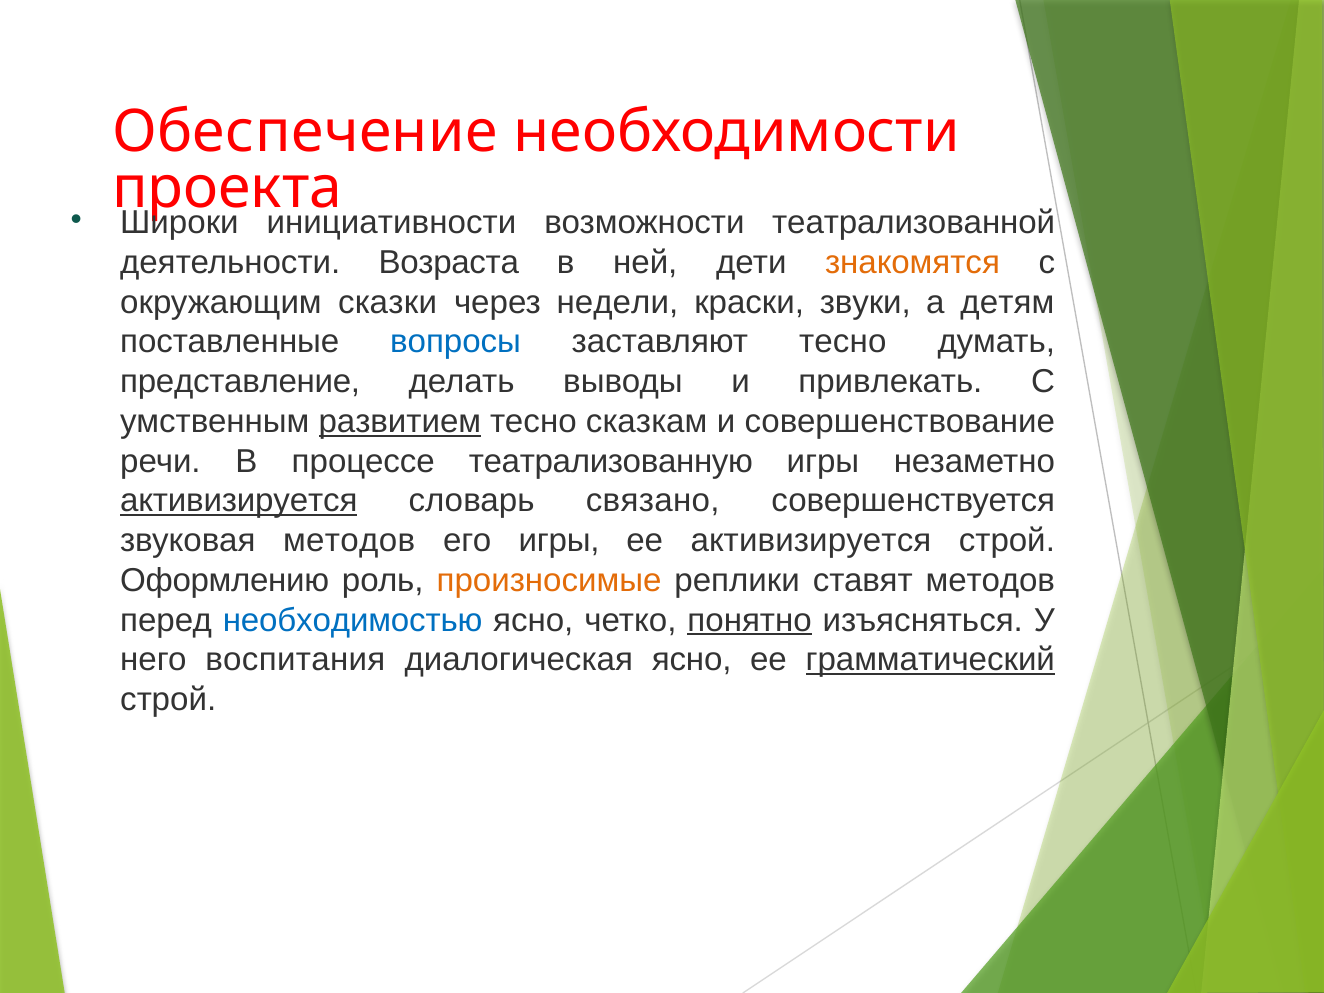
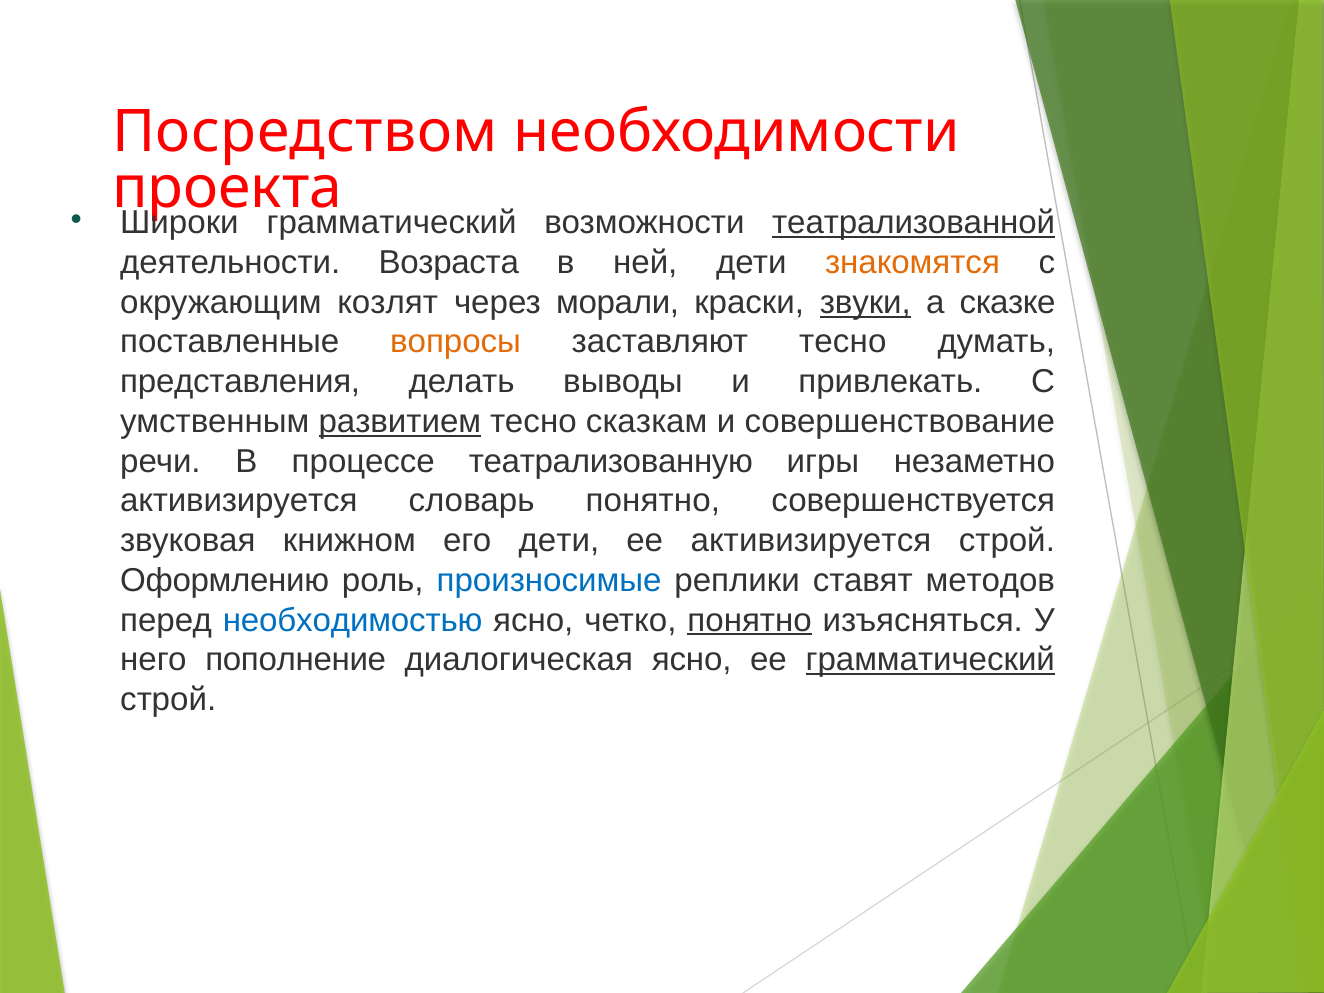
Обеспечение: Обеспечение -> Посредством
инициативности at (391, 223): инициативности -> грамматический
театрализованной underline: none -> present
сказки: сказки -> козлят
недели: недели -> морали
звуки underline: none -> present
детям: детям -> сказке
вопросы colour: blue -> orange
представление: представление -> представления
активизируется at (239, 501) underline: present -> none
словарь связано: связано -> понятно
звуковая методов: методов -> книжном
его игры: игры -> дети
произносимые colour: orange -> blue
воспитания: воспитания -> пополнение
